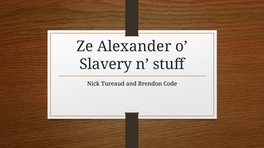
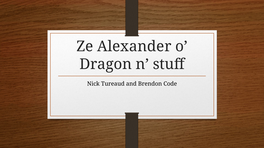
Slavery: Slavery -> Dragon
